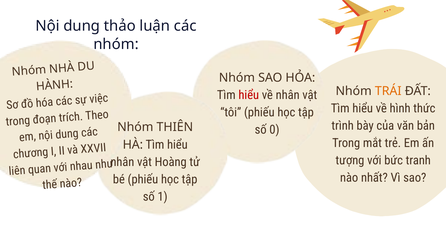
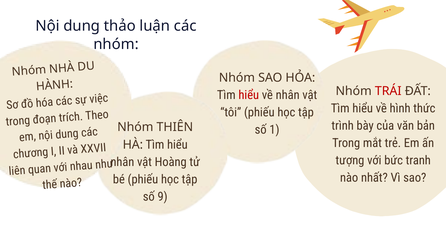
TRÁI colour: orange -> red
0: 0 -> 1
1: 1 -> 9
